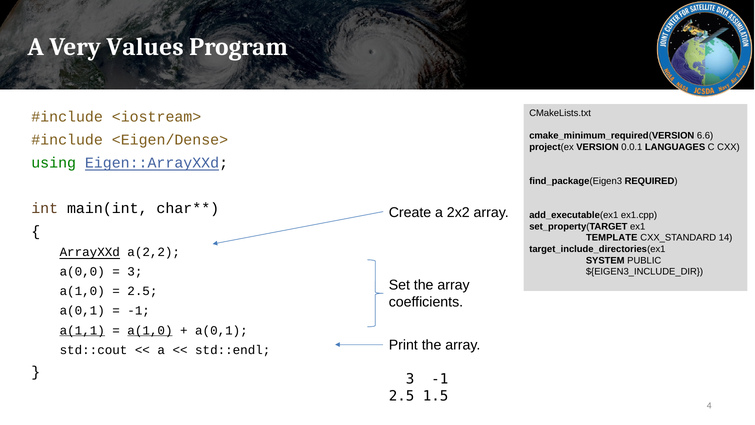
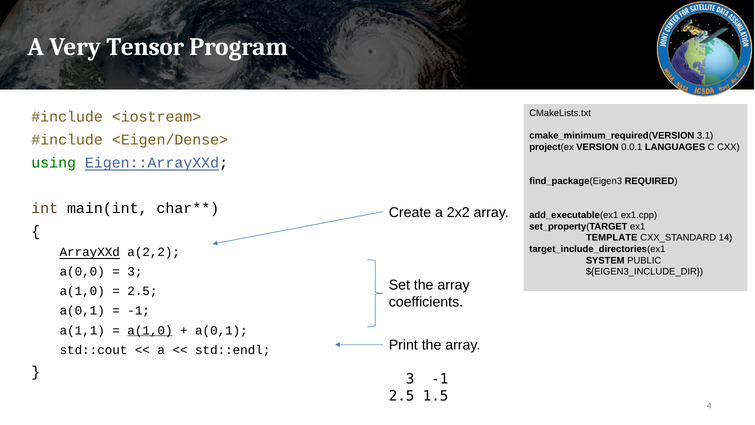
Values: Values -> Tensor
6.6: 6.6 -> 3.1
a(1,1 underline: present -> none
